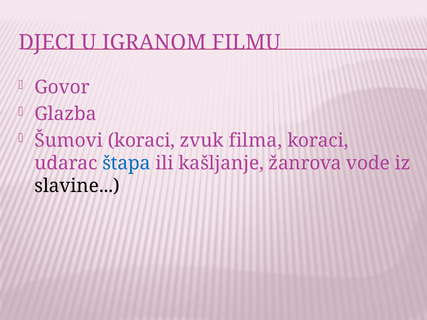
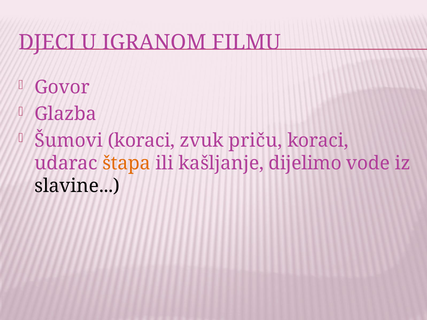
filma: filma -> priču
štapa colour: blue -> orange
žanrova: žanrova -> dijelimo
